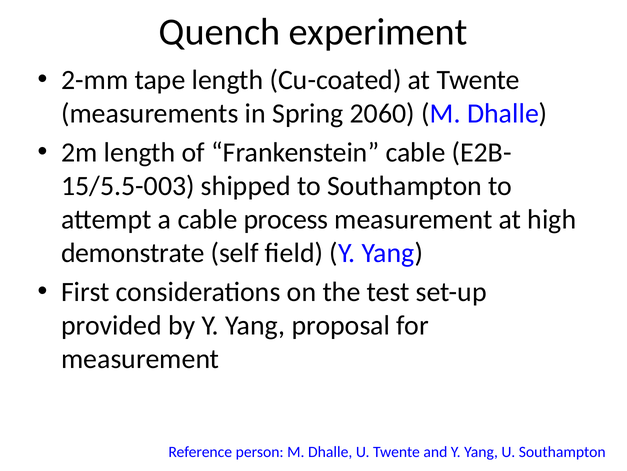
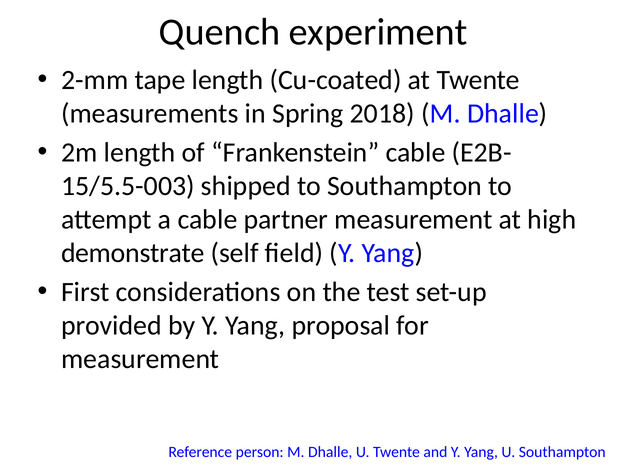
2060: 2060 -> 2018
process: process -> partner
